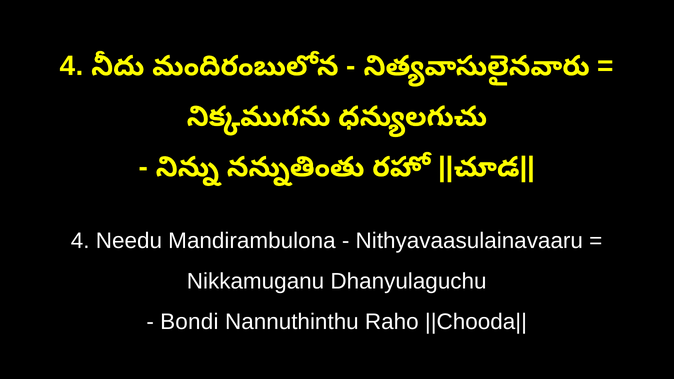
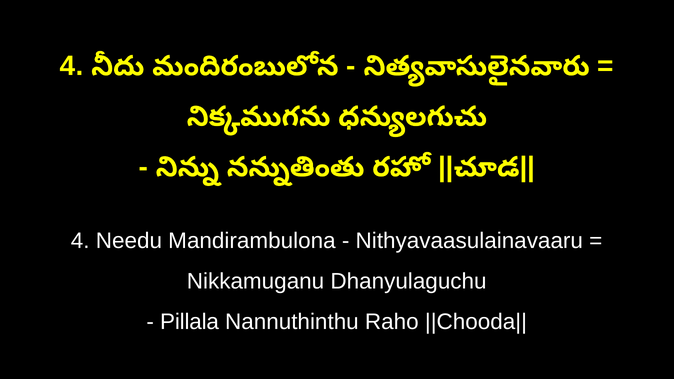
Bondi: Bondi -> Pillala
